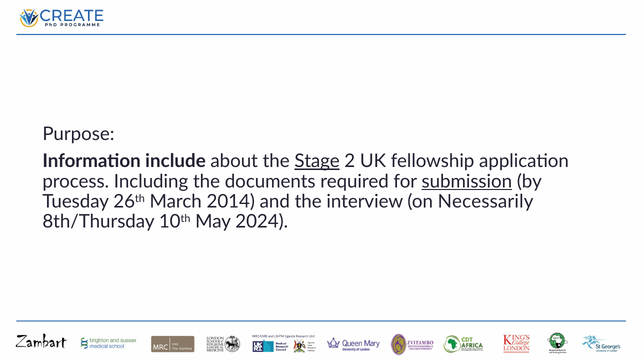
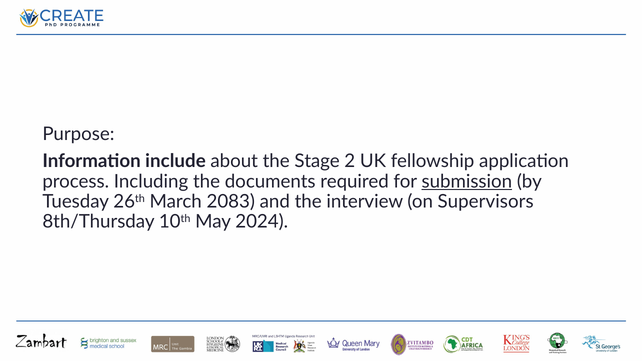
Stage underline: present -> none
2014: 2014 -> 2083
Necessarily: Necessarily -> Supervisors
